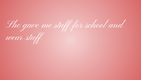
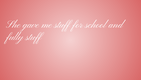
wear: wear -> fully
